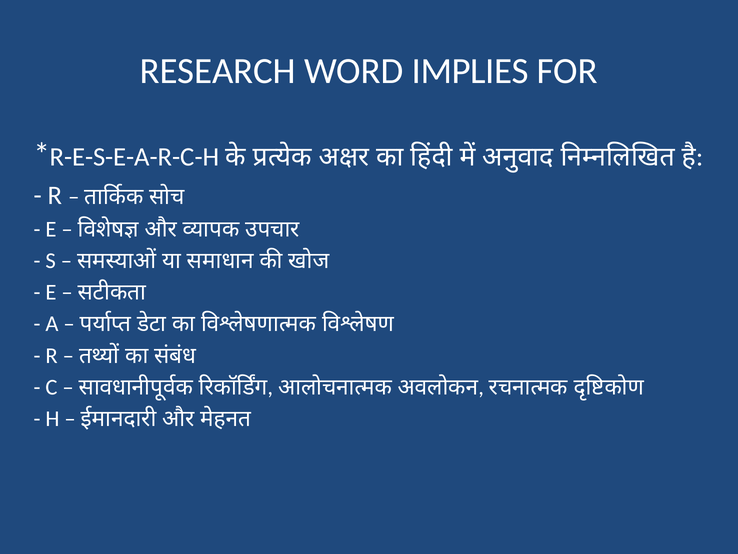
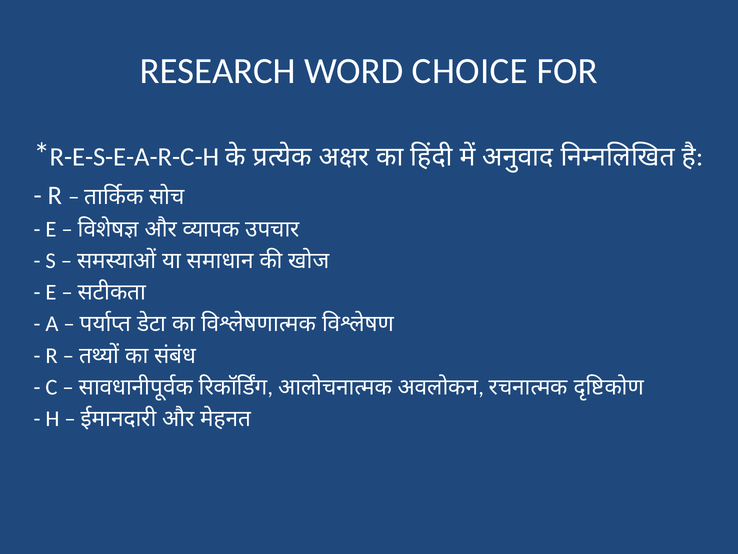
IMPLIES: IMPLIES -> CHOICE
